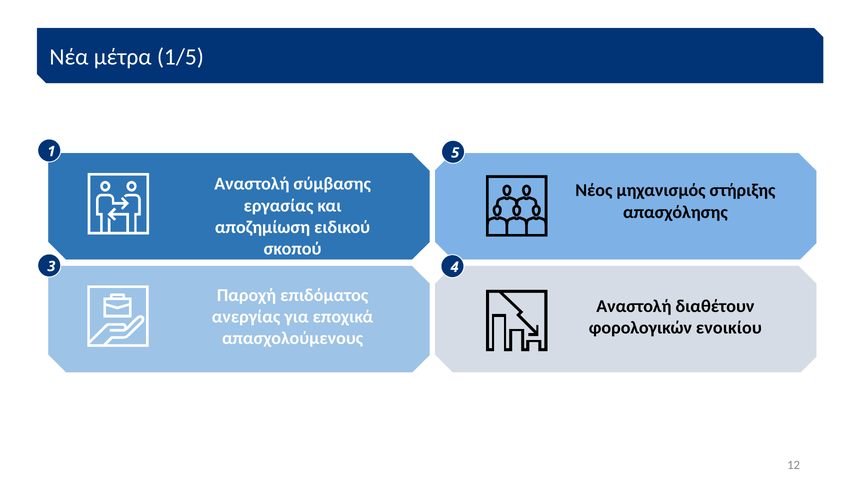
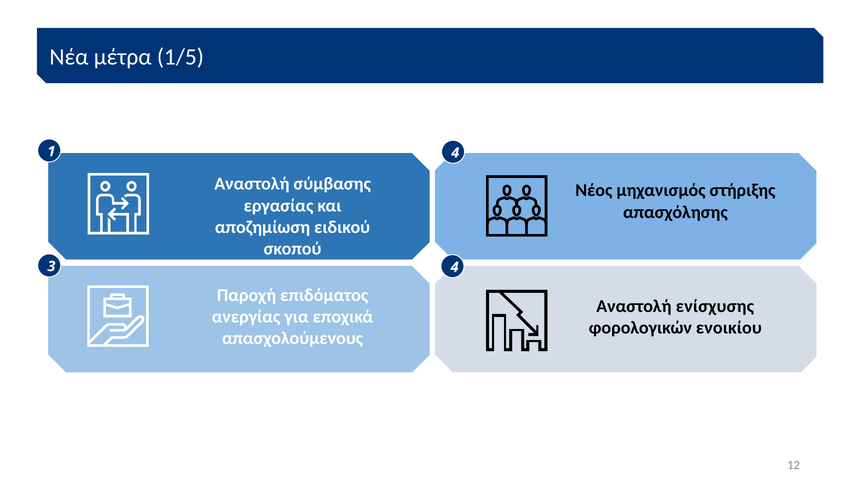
1 5: 5 -> 4
διαθέτουν: διαθέτουν -> ενίσχυσης
